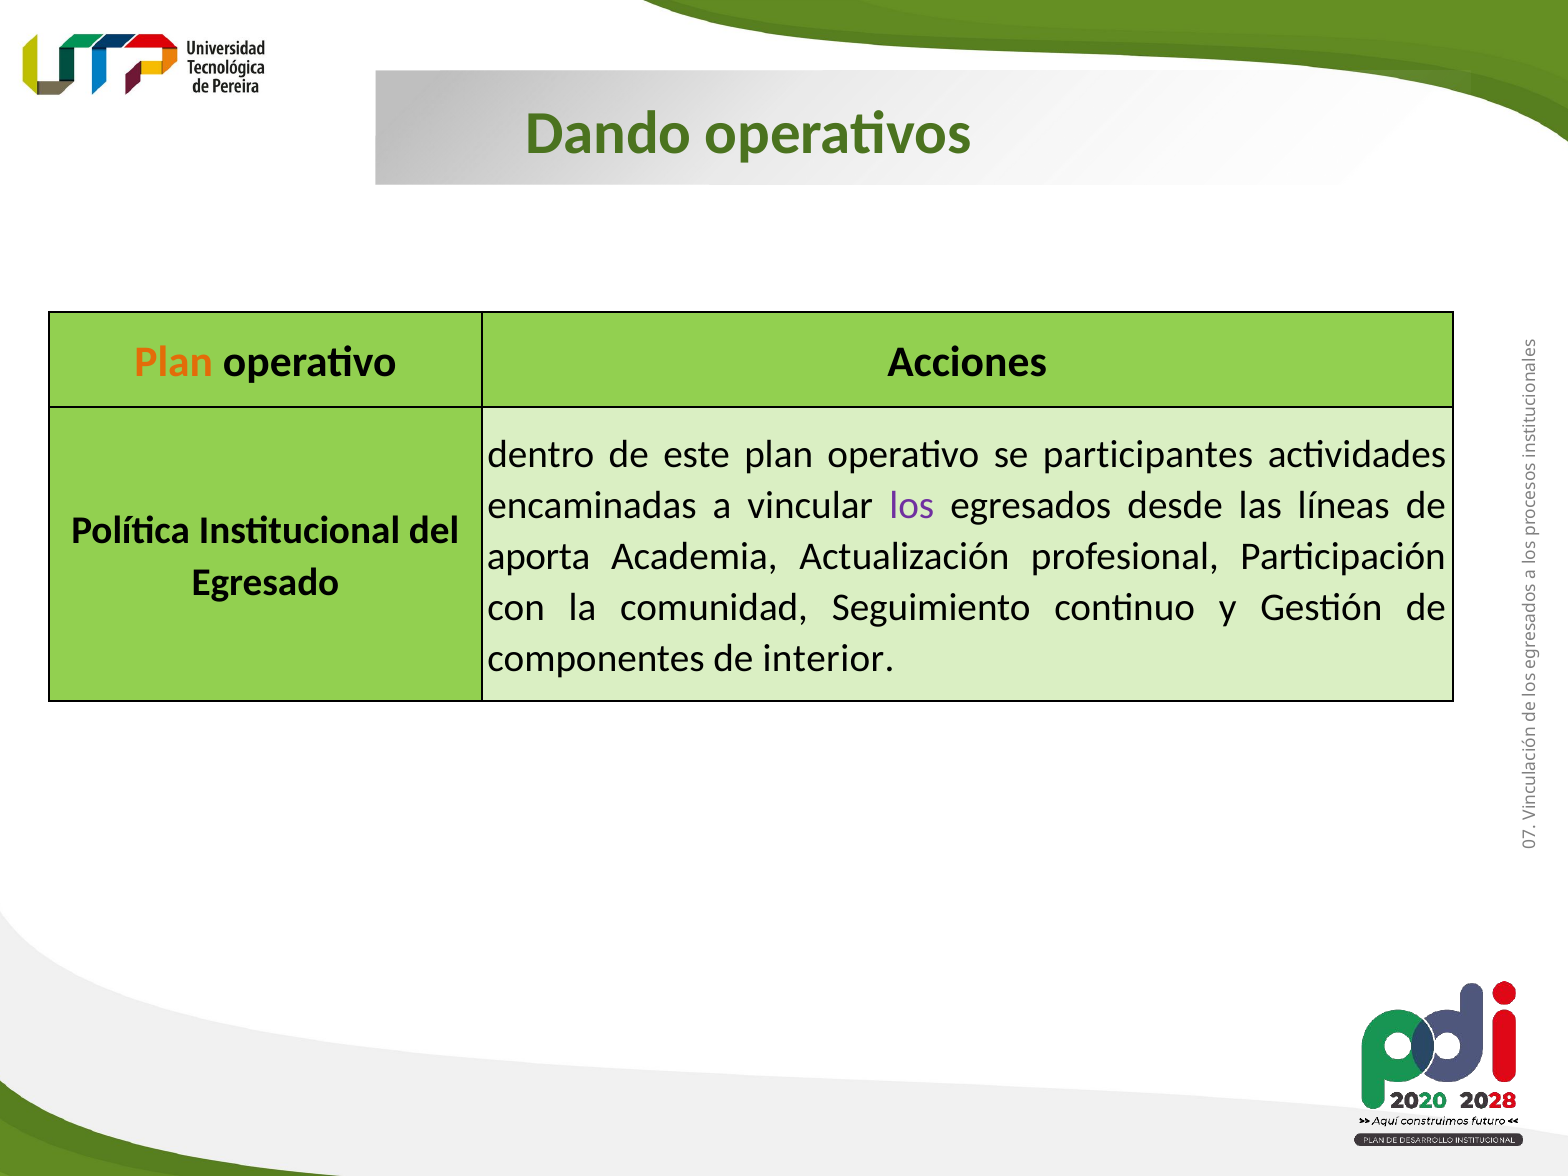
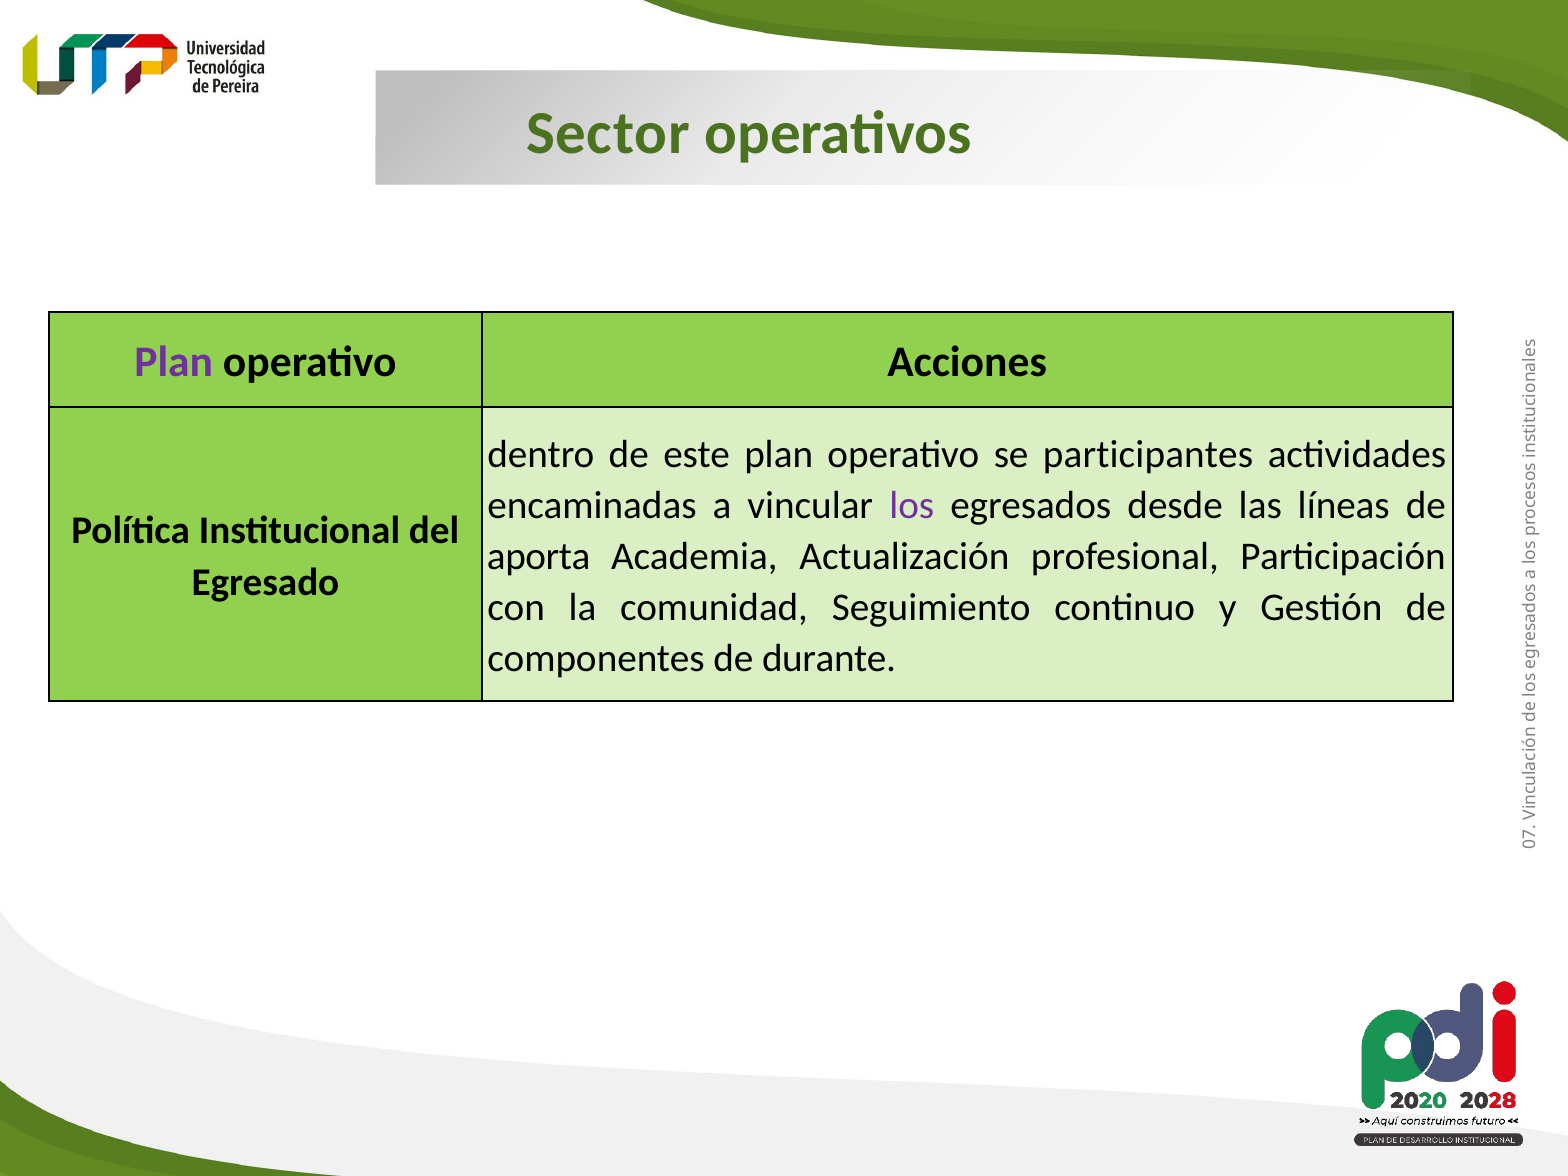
Dando: Dando -> Sector
Plan at (174, 362) colour: orange -> purple
interior: interior -> durante
